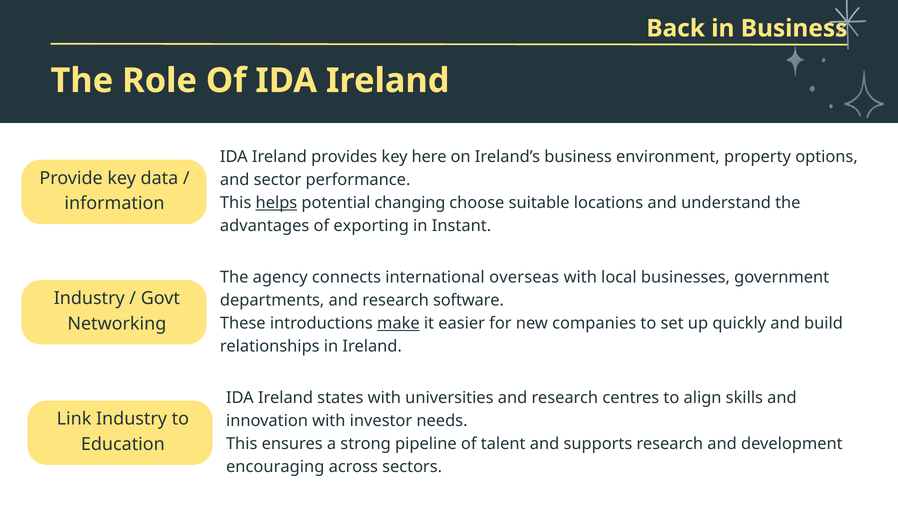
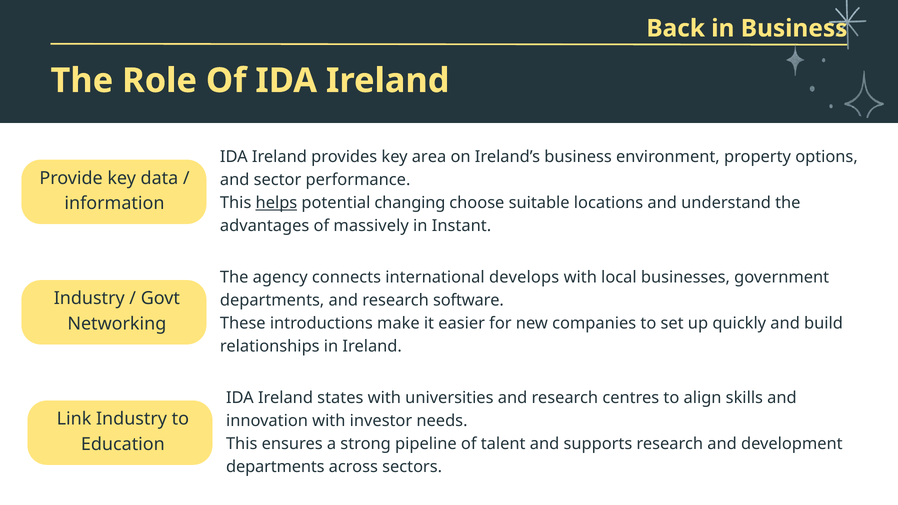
here: here -> area
exporting: exporting -> massively
overseas: overseas -> develops
make underline: present -> none
encouraging at (275, 467): encouraging -> departments
